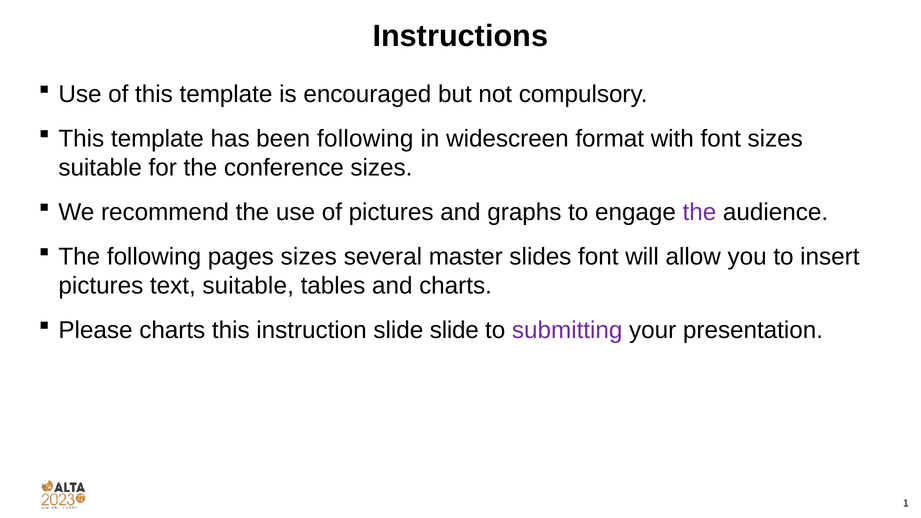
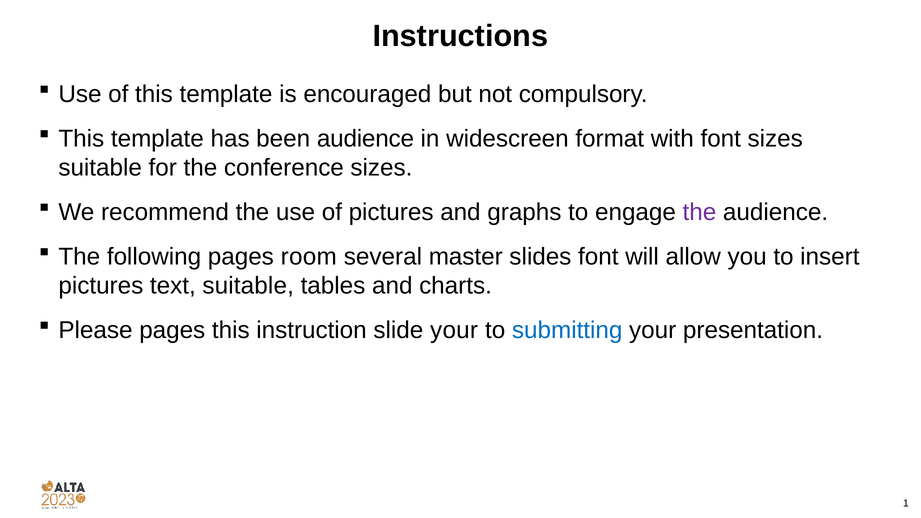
been following: following -> audience
pages sizes: sizes -> room
Please charts: charts -> pages
slide slide: slide -> your
submitting colour: purple -> blue
